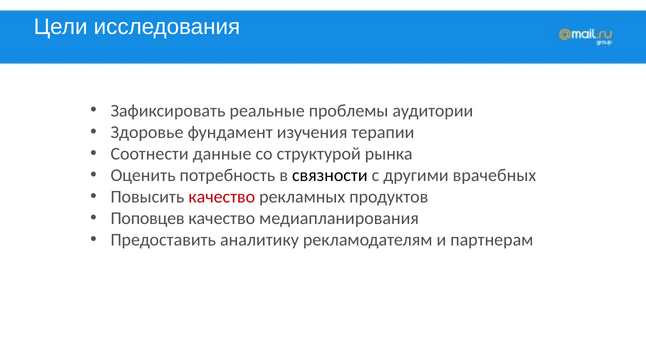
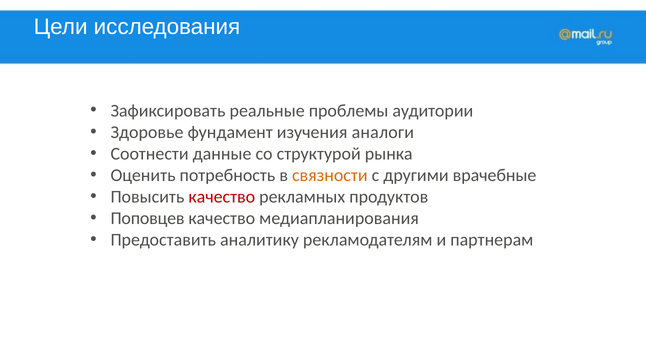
терапии: терапии -> аналоги
связности colour: black -> orange
врачебных: врачебных -> врачебные
